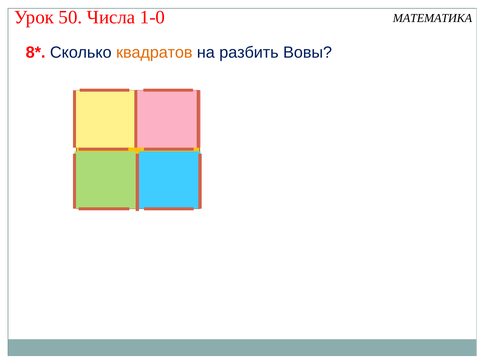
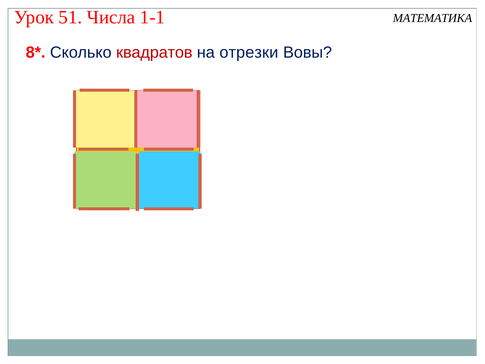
50: 50 -> 51
1-0: 1-0 -> 1-1
квадратов colour: orange -> red
разбить: разбить -> отрезки
